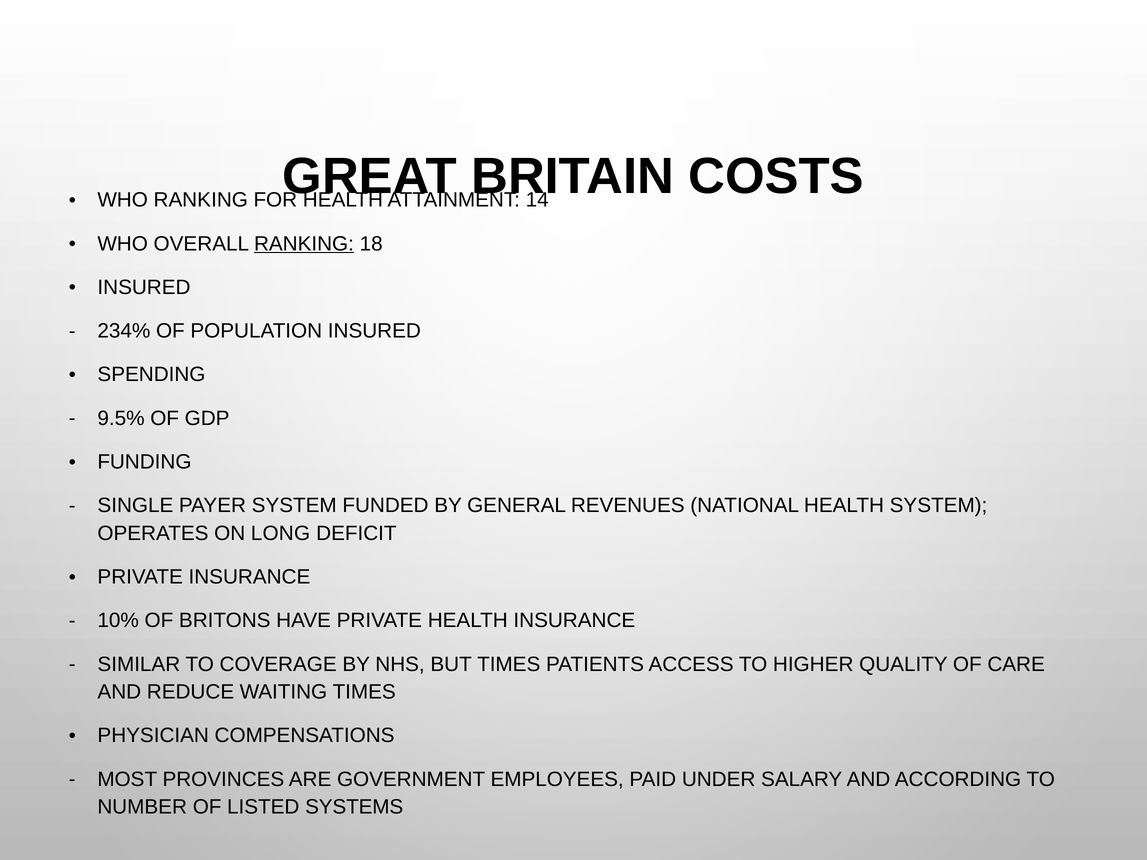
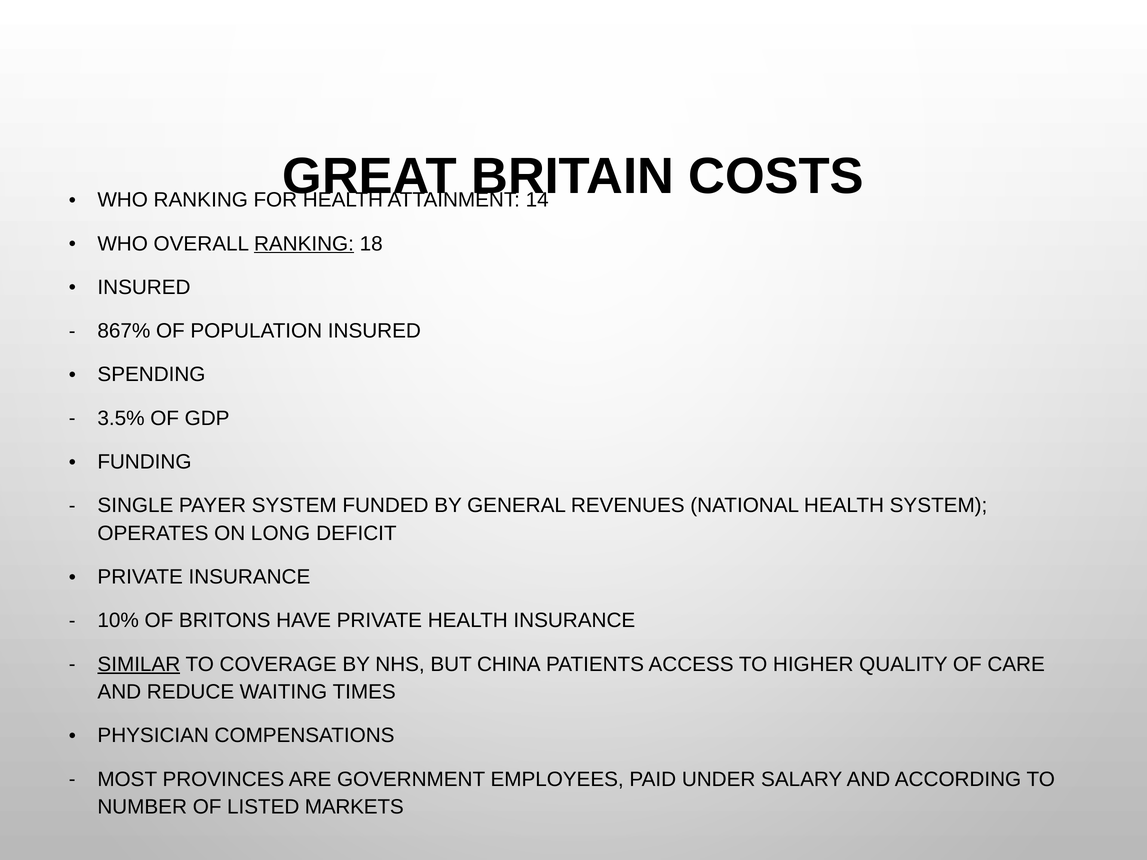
234%: 234% -> 867%
9.5%: 9.5% -> 3.5%
SIMILAR underline: none -> present
BUT TIMES: TIMES -> CHINA
SYSTEMS: SYSTEMS -> MARKETS
